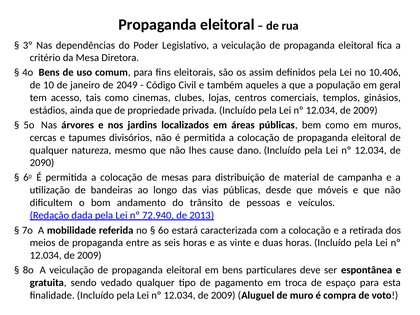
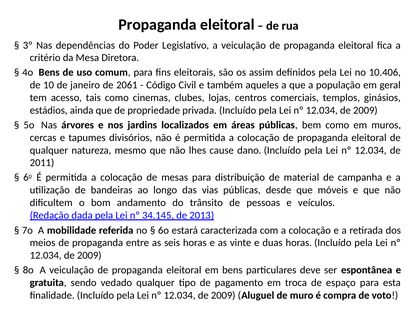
2049: 2049 -> 2061
2090: 2090 -> 2011
72.940: 72.940 -> 34.145
